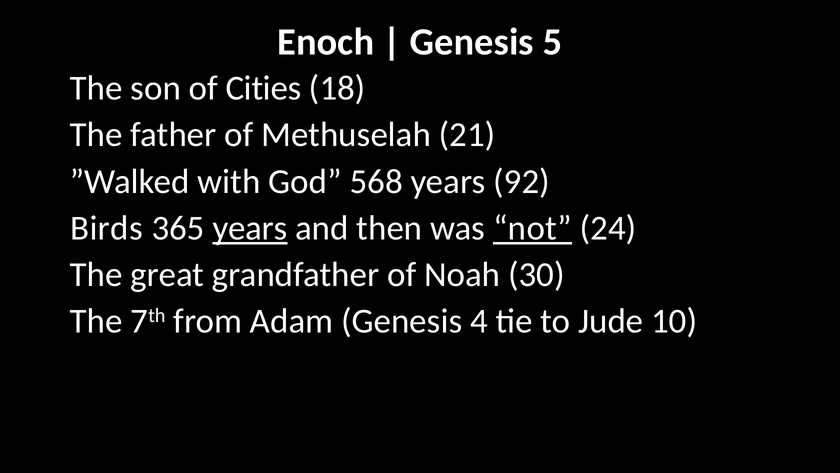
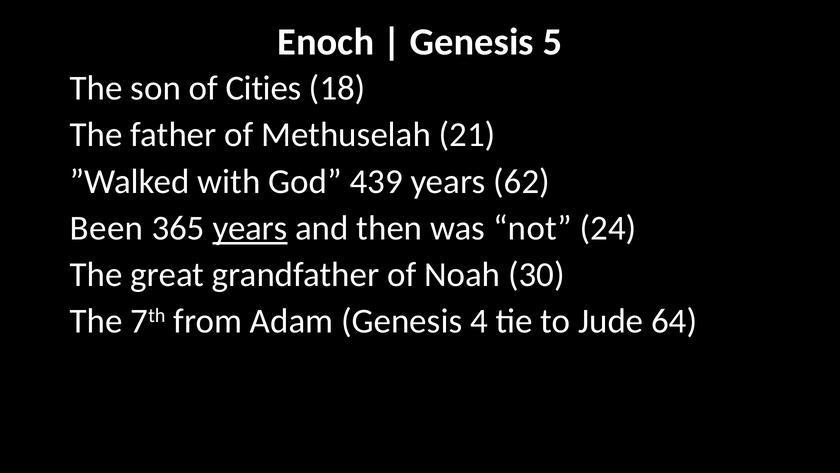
568: 568 -> 439
92: 92 -> 62
Birds: Birds -> Been
not underline: present -> none
10: 10 -> 64
